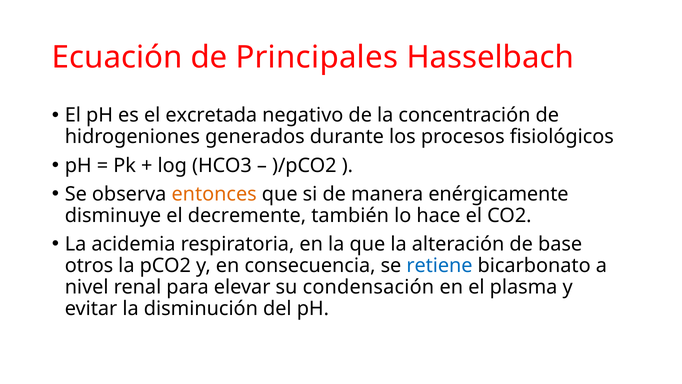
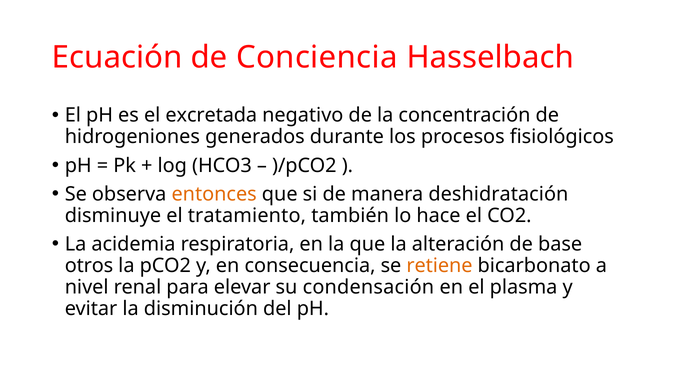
Principales: Principales -> Conciencia
enérgicamente: enérgicamente -> deshidratación
decremente: decremente -> tratamiento
retiene colour: blue -> orange
